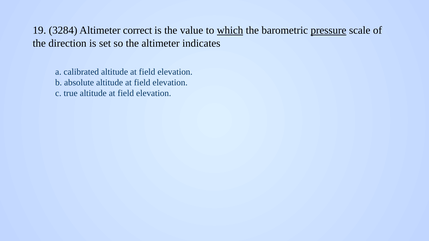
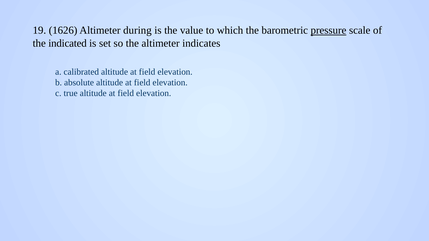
3284: 3284 -> 1626
correct: correct -> during
which underline: present -> none
direction: direction -> indicated
